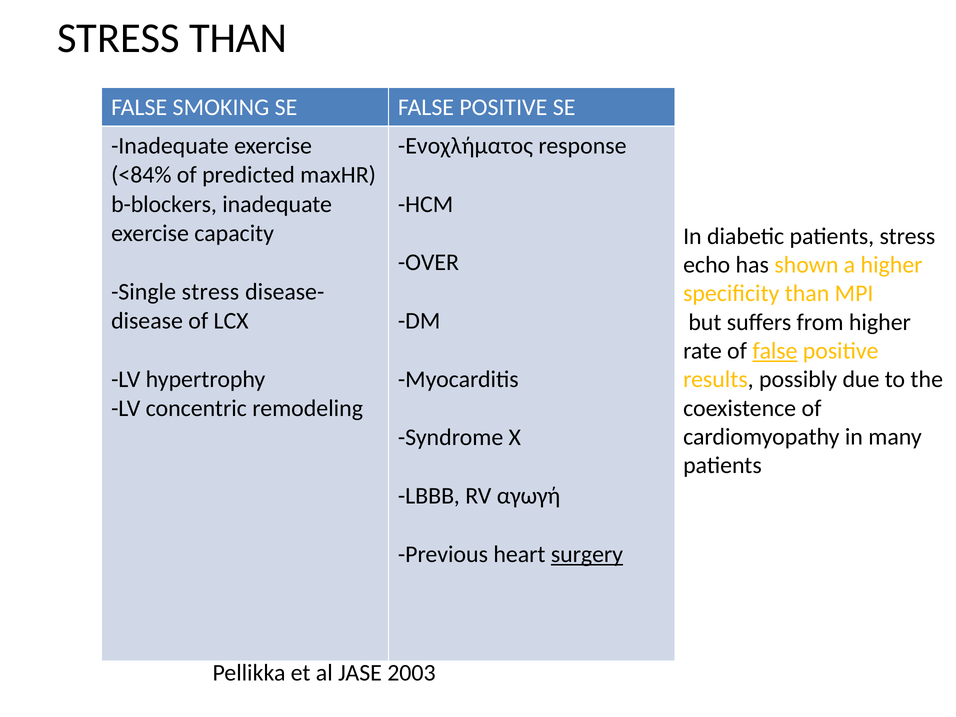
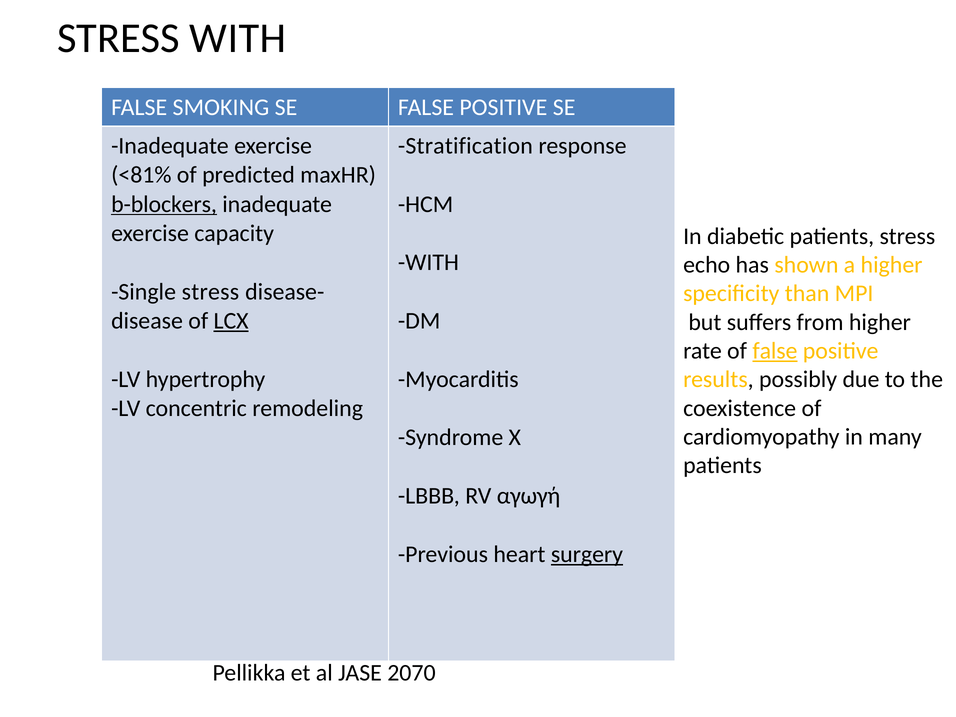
STRESS THAN: THAN -> WITH
Ενοχλήματος: Ενοχλήματος -> Stratification
<84%: <84% -> <81%
b-blockers underline: none -> present
OVER at (428, 263): OVER -> WITH
LCX underline: none -> present
2003: 2003 -> 2070
